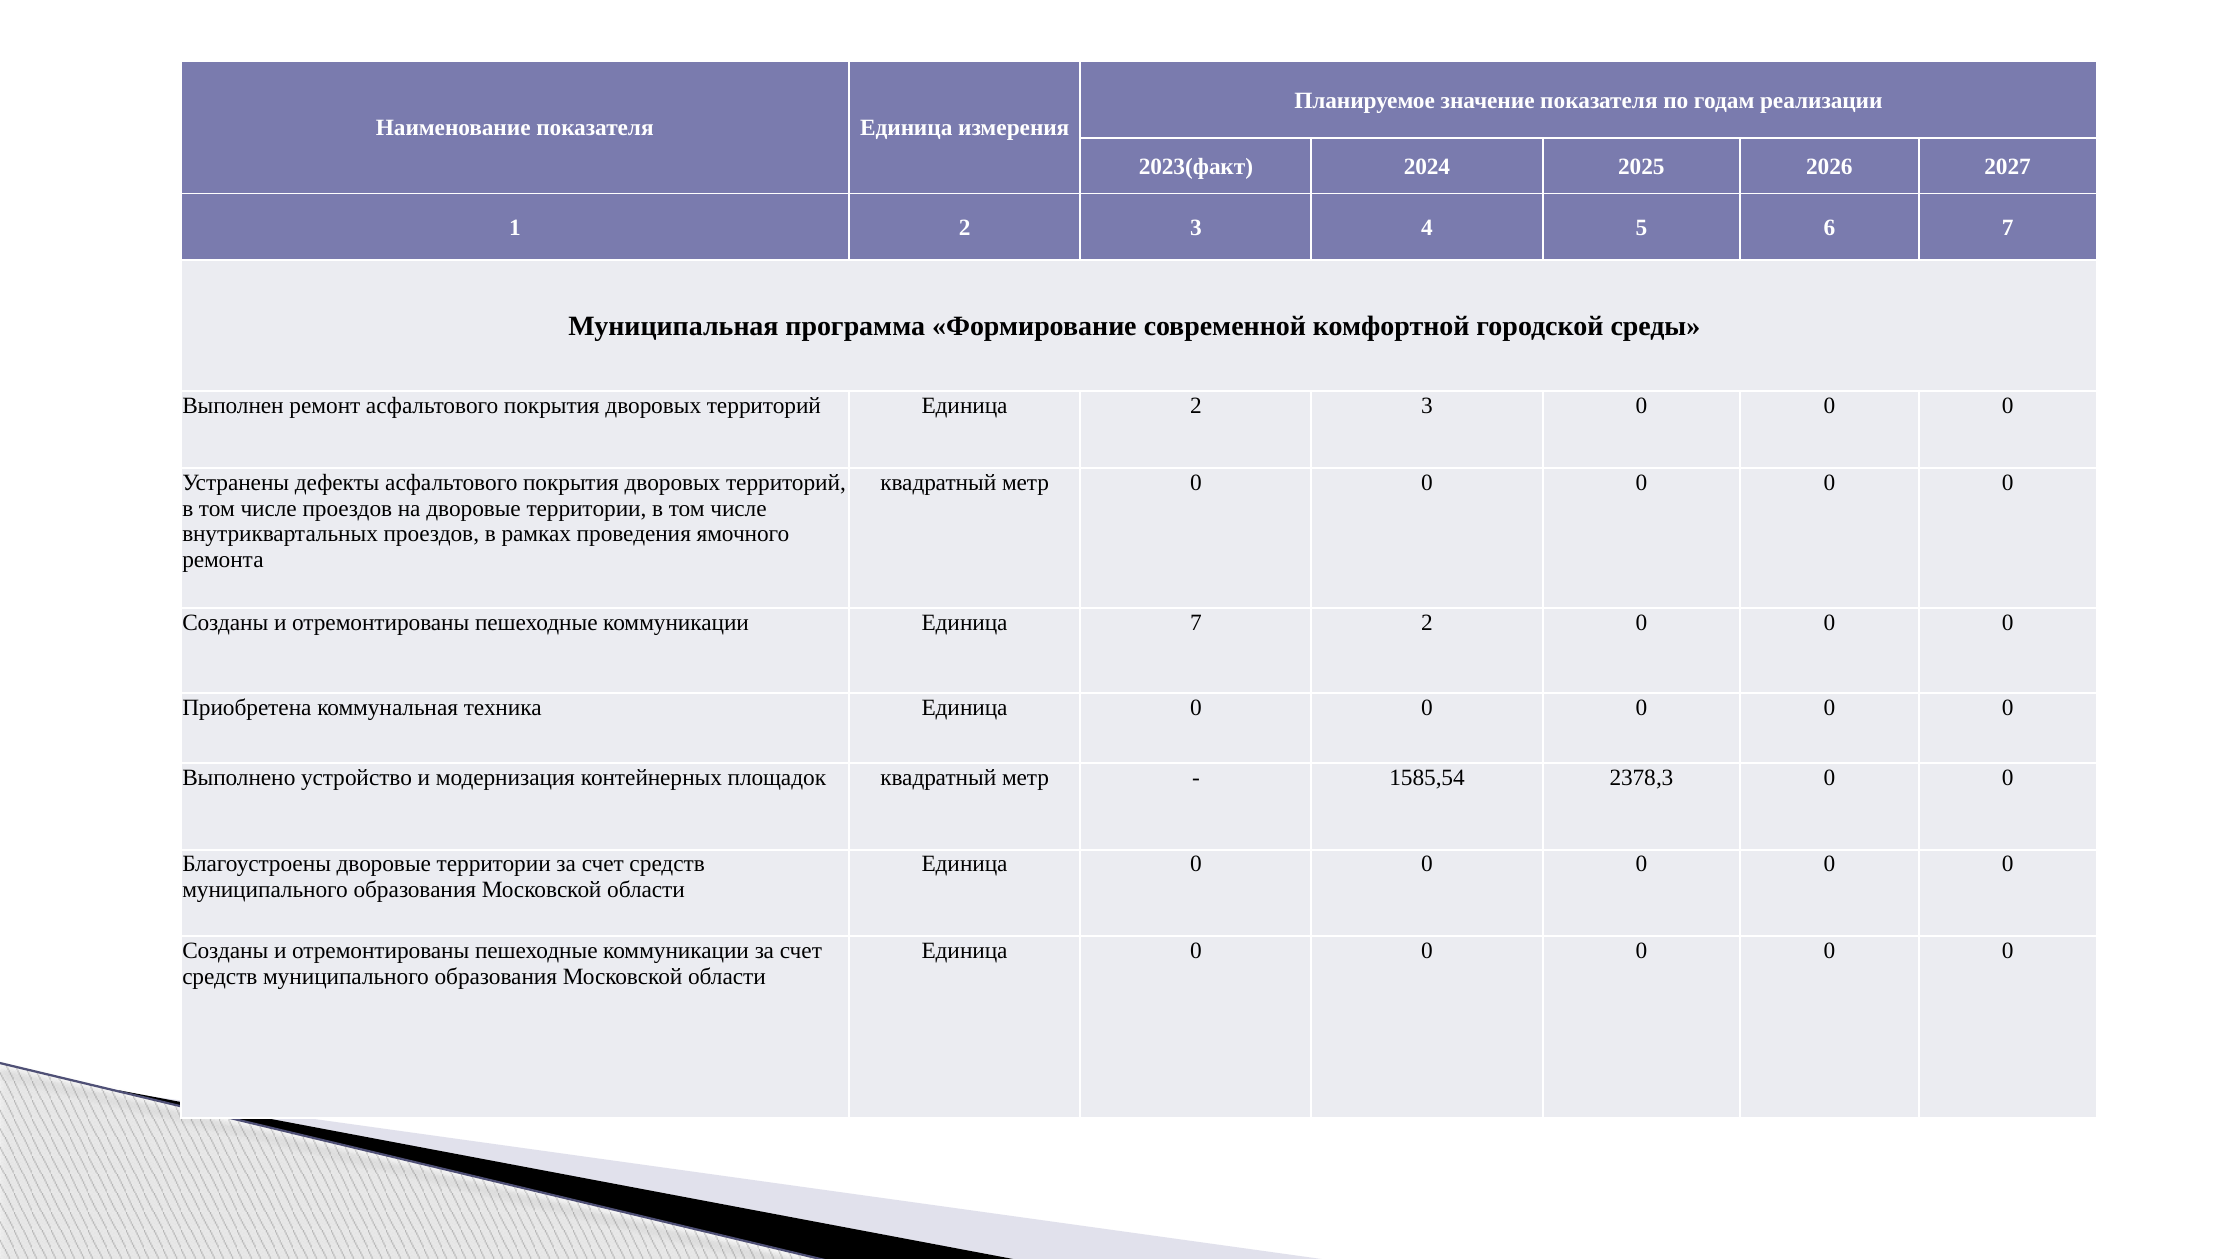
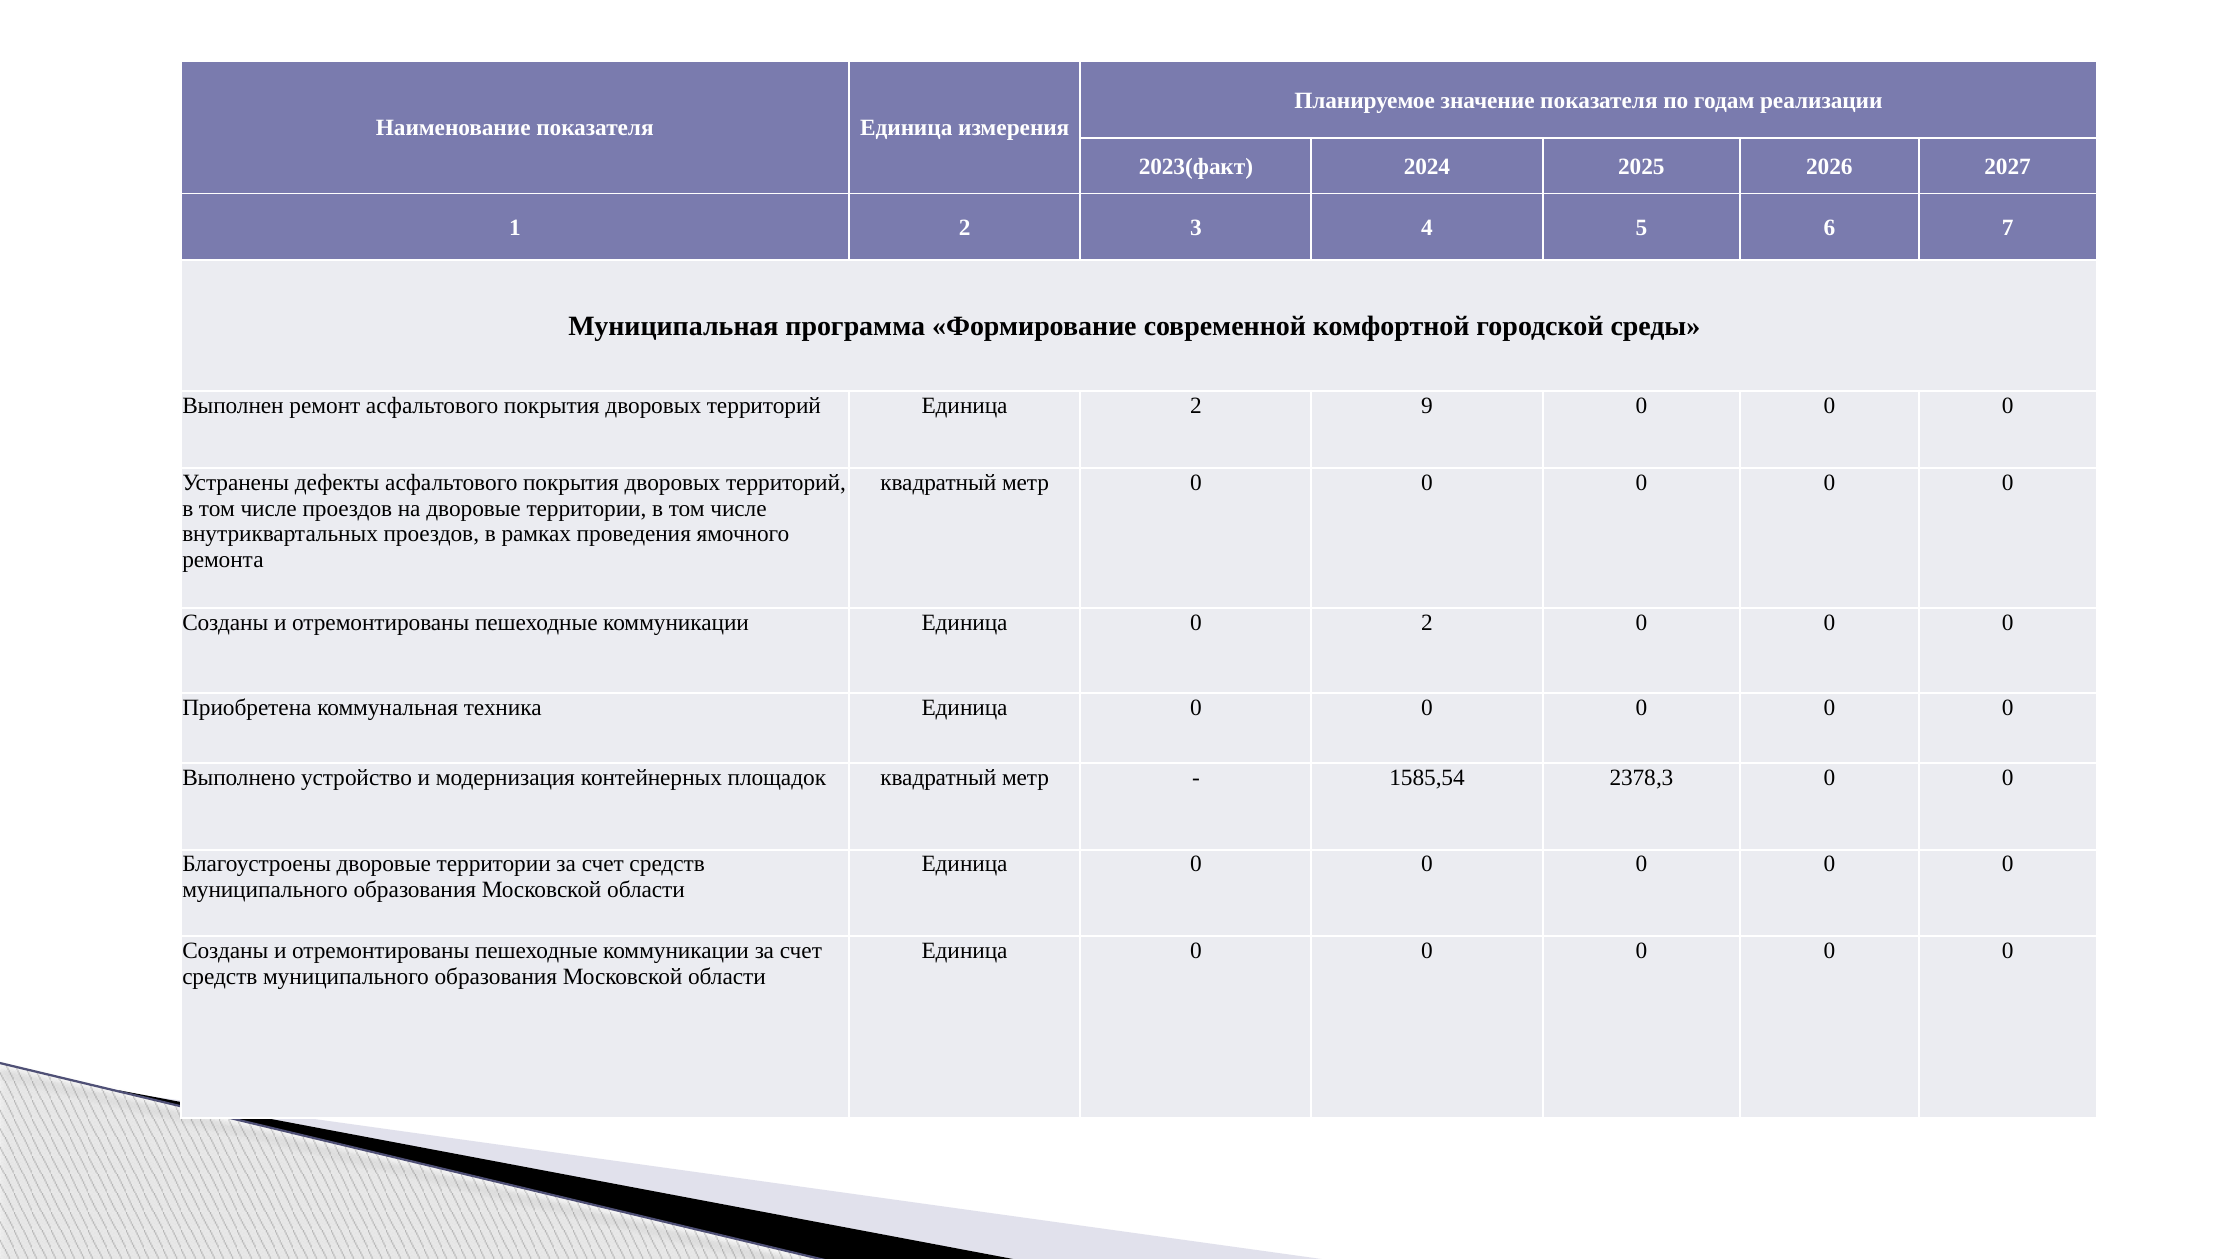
Единица 2 3: 3 -> 9
коммуникации Единица 7: 7 -> 0
